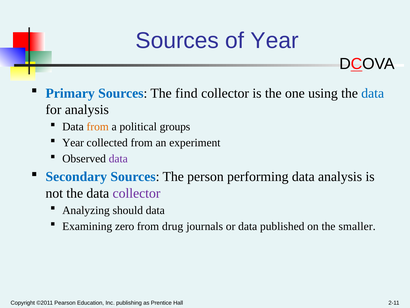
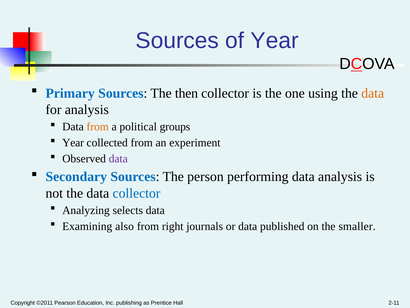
find: find -> then
data at (373, 93) colour: blue -> orange
collector at (137, 193) colour: purple -> blue
should: should -> selects
zero: zero -> also
drug: drug -> right
